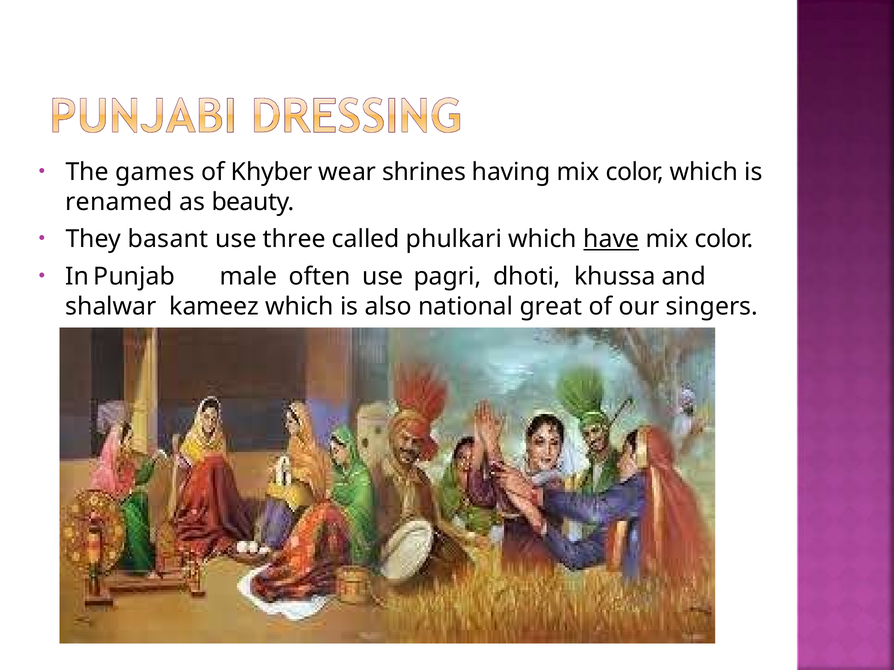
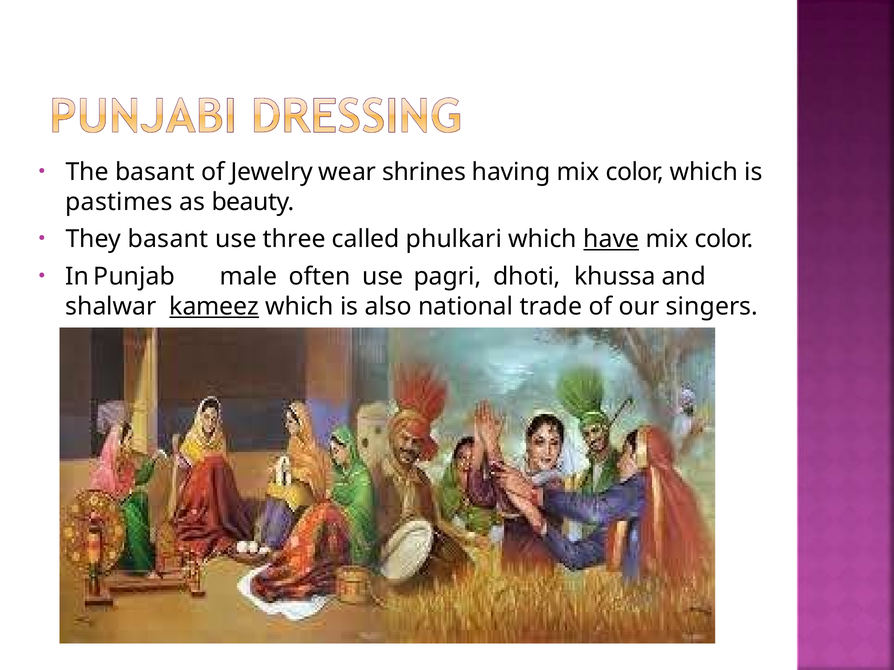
The games: games -> basant
Khyber: Khyber -> Jewelry
renamed: renamed -> pastimes
kameez underline: none -> present
great: great -> trade
